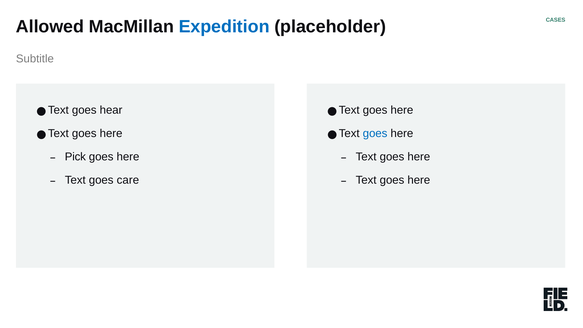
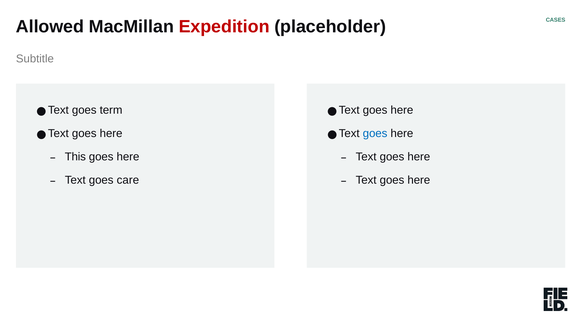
Expedition colour: blue -> red
hear: hear -> term
Pick: Pick -> This
